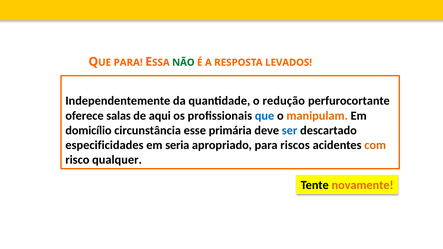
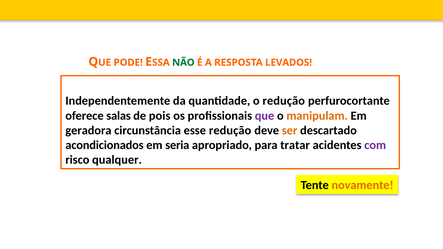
QUE PARA: PARA -> PODE
aqui: aqui -> pois
que at (265, 116) colour: blue -> purple
domicílio: domicílio -> geradora
esse primária: primária -> redução
ser colour: blue -> orange
especificidades: especificidades -> acondicionados
riscos: riscos -> tratar
com colour: orange -> purple
